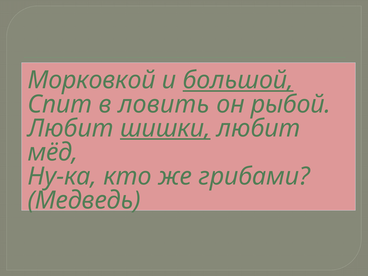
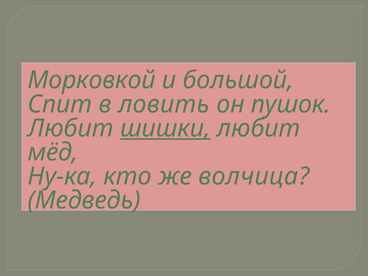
большой underline: present -> none
рыбой: рыбой -> пушок
грибами: грибами -> волчица
